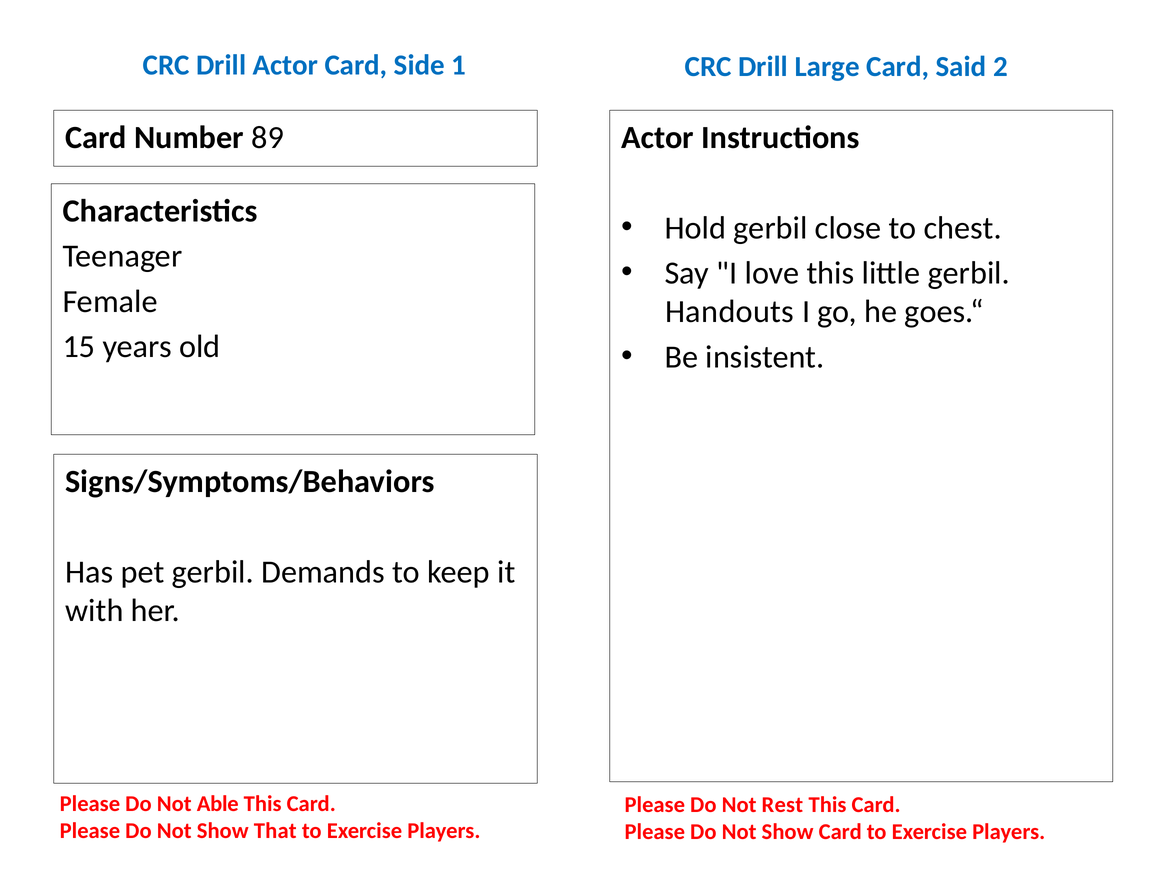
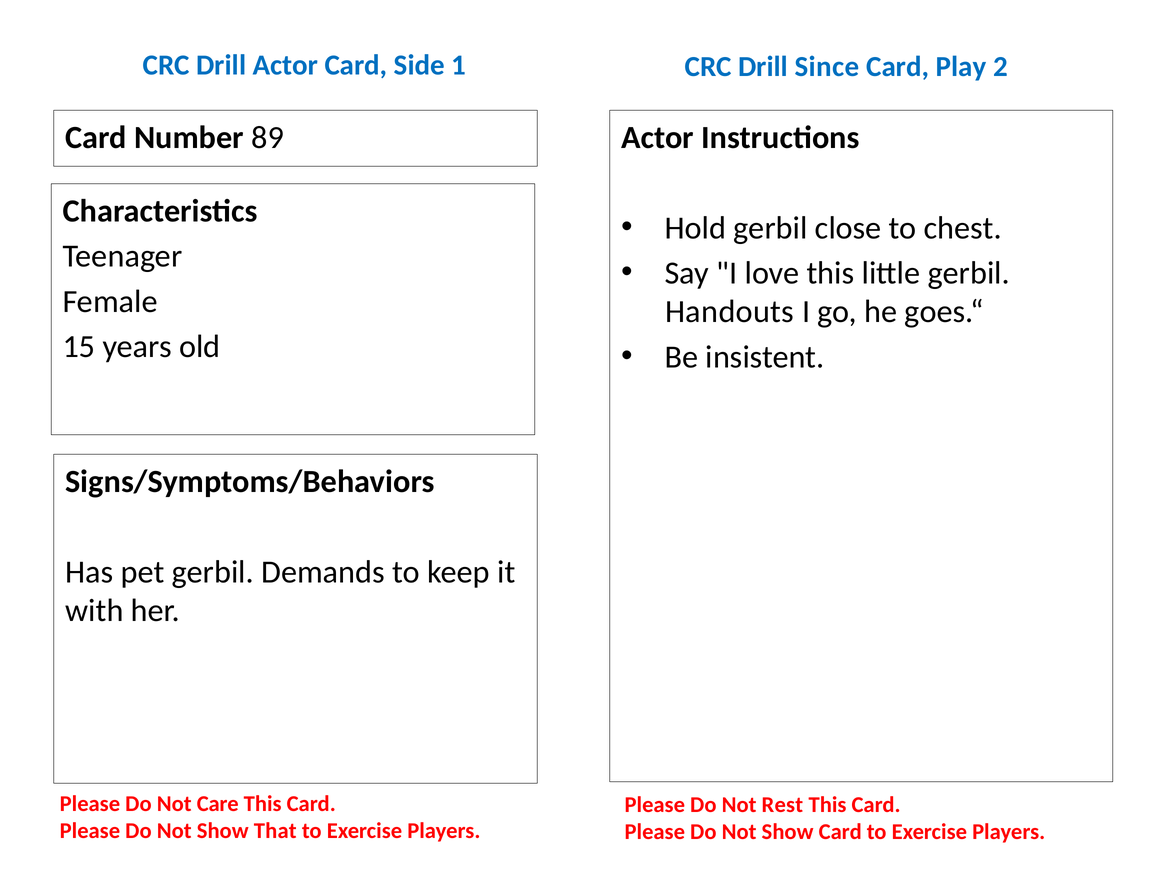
Large: Large -> Since
Said: Said -> Play
Able: Able -> Care
